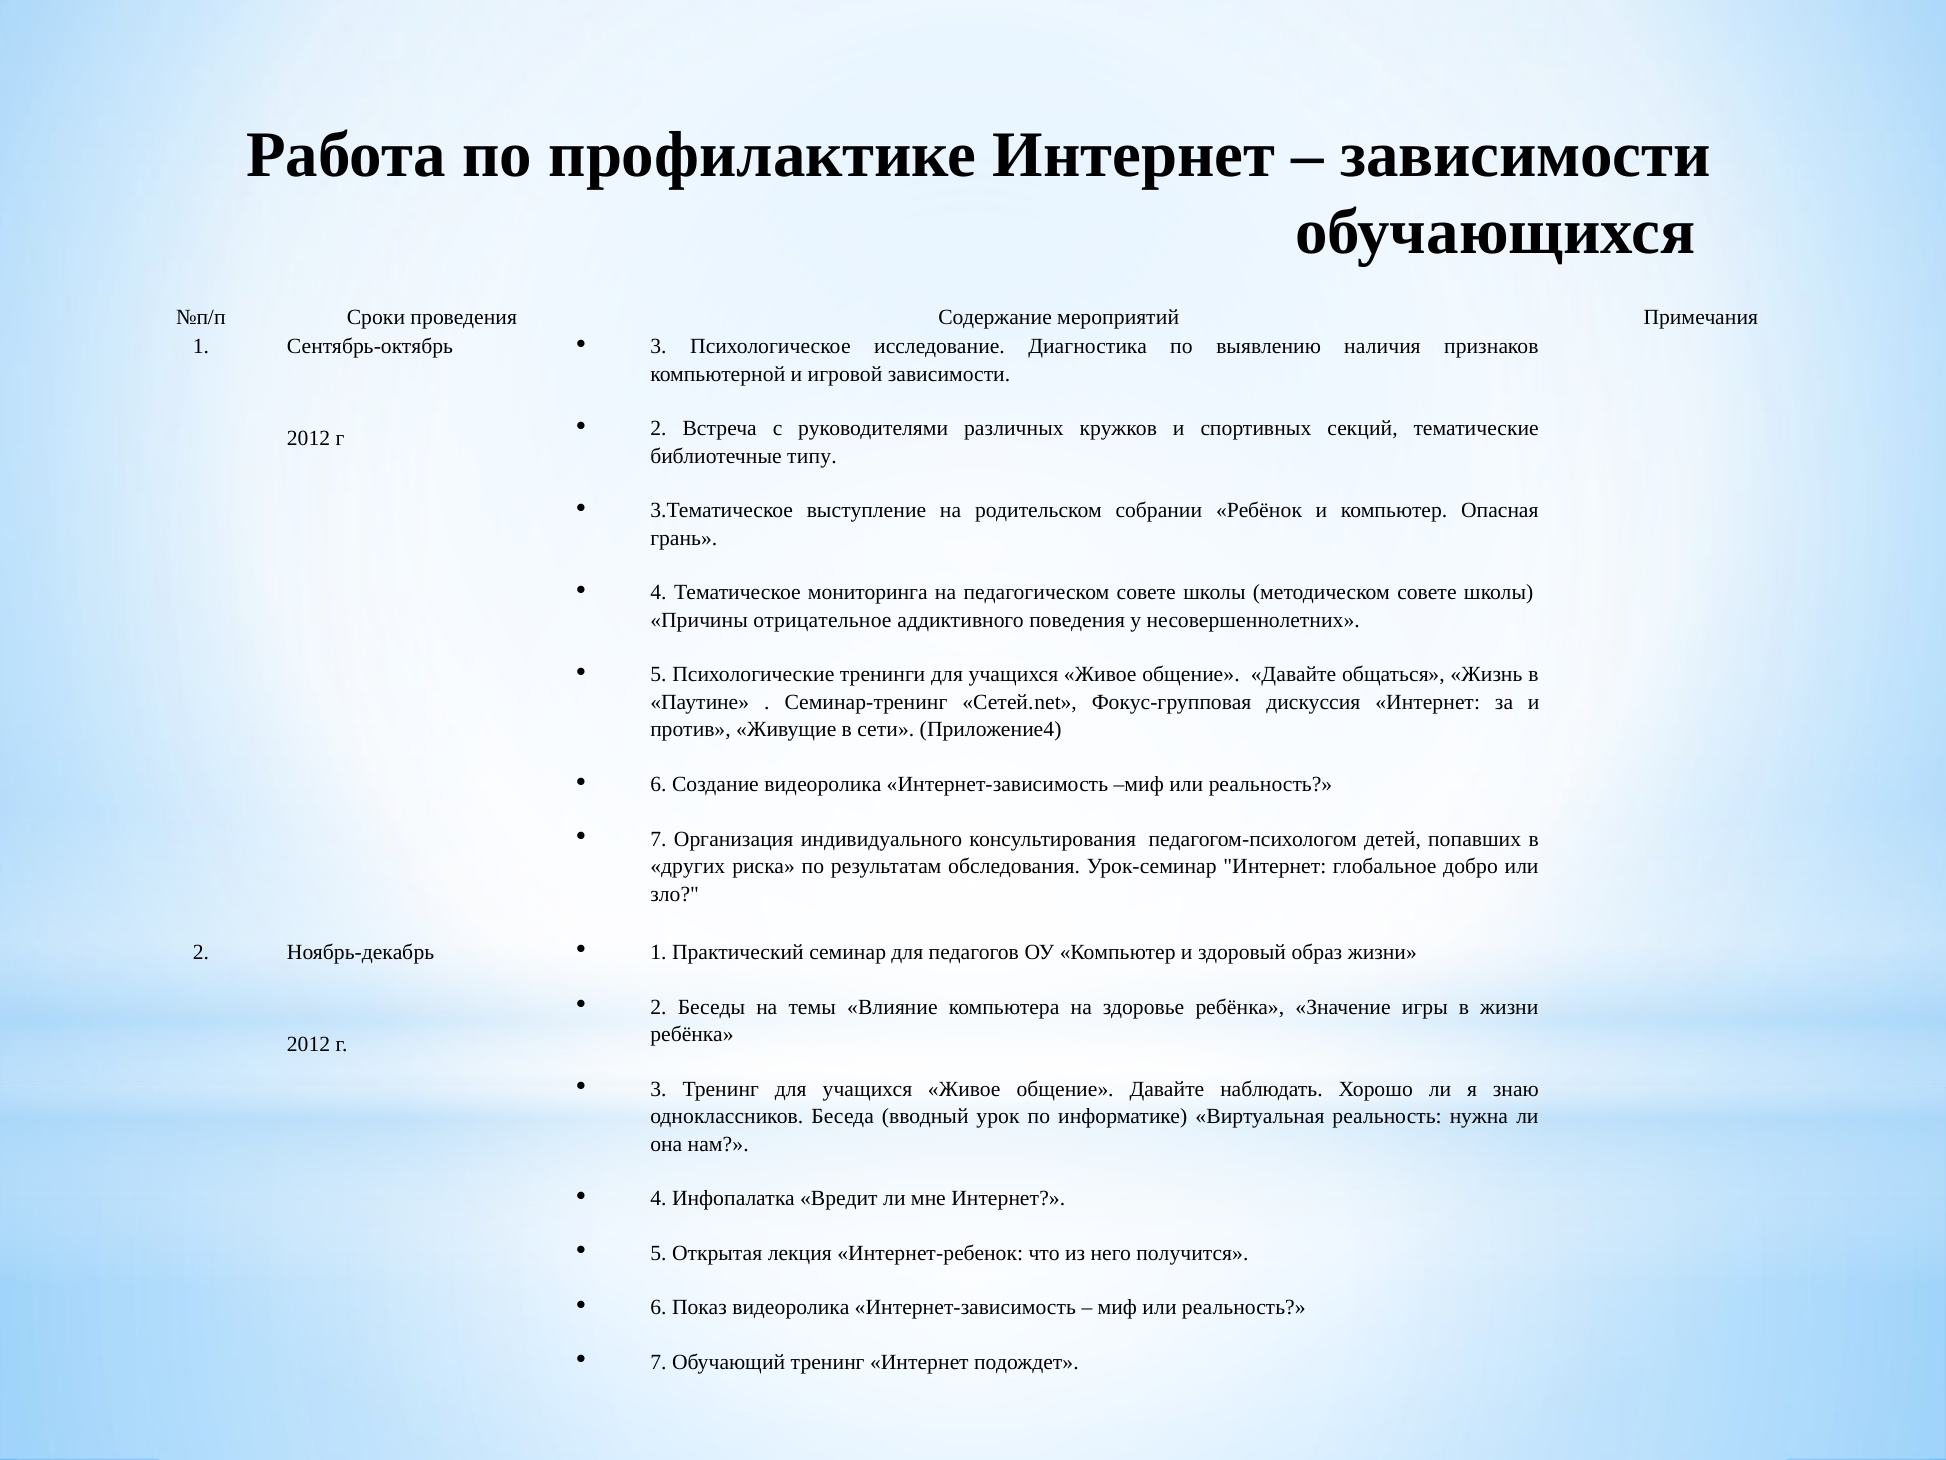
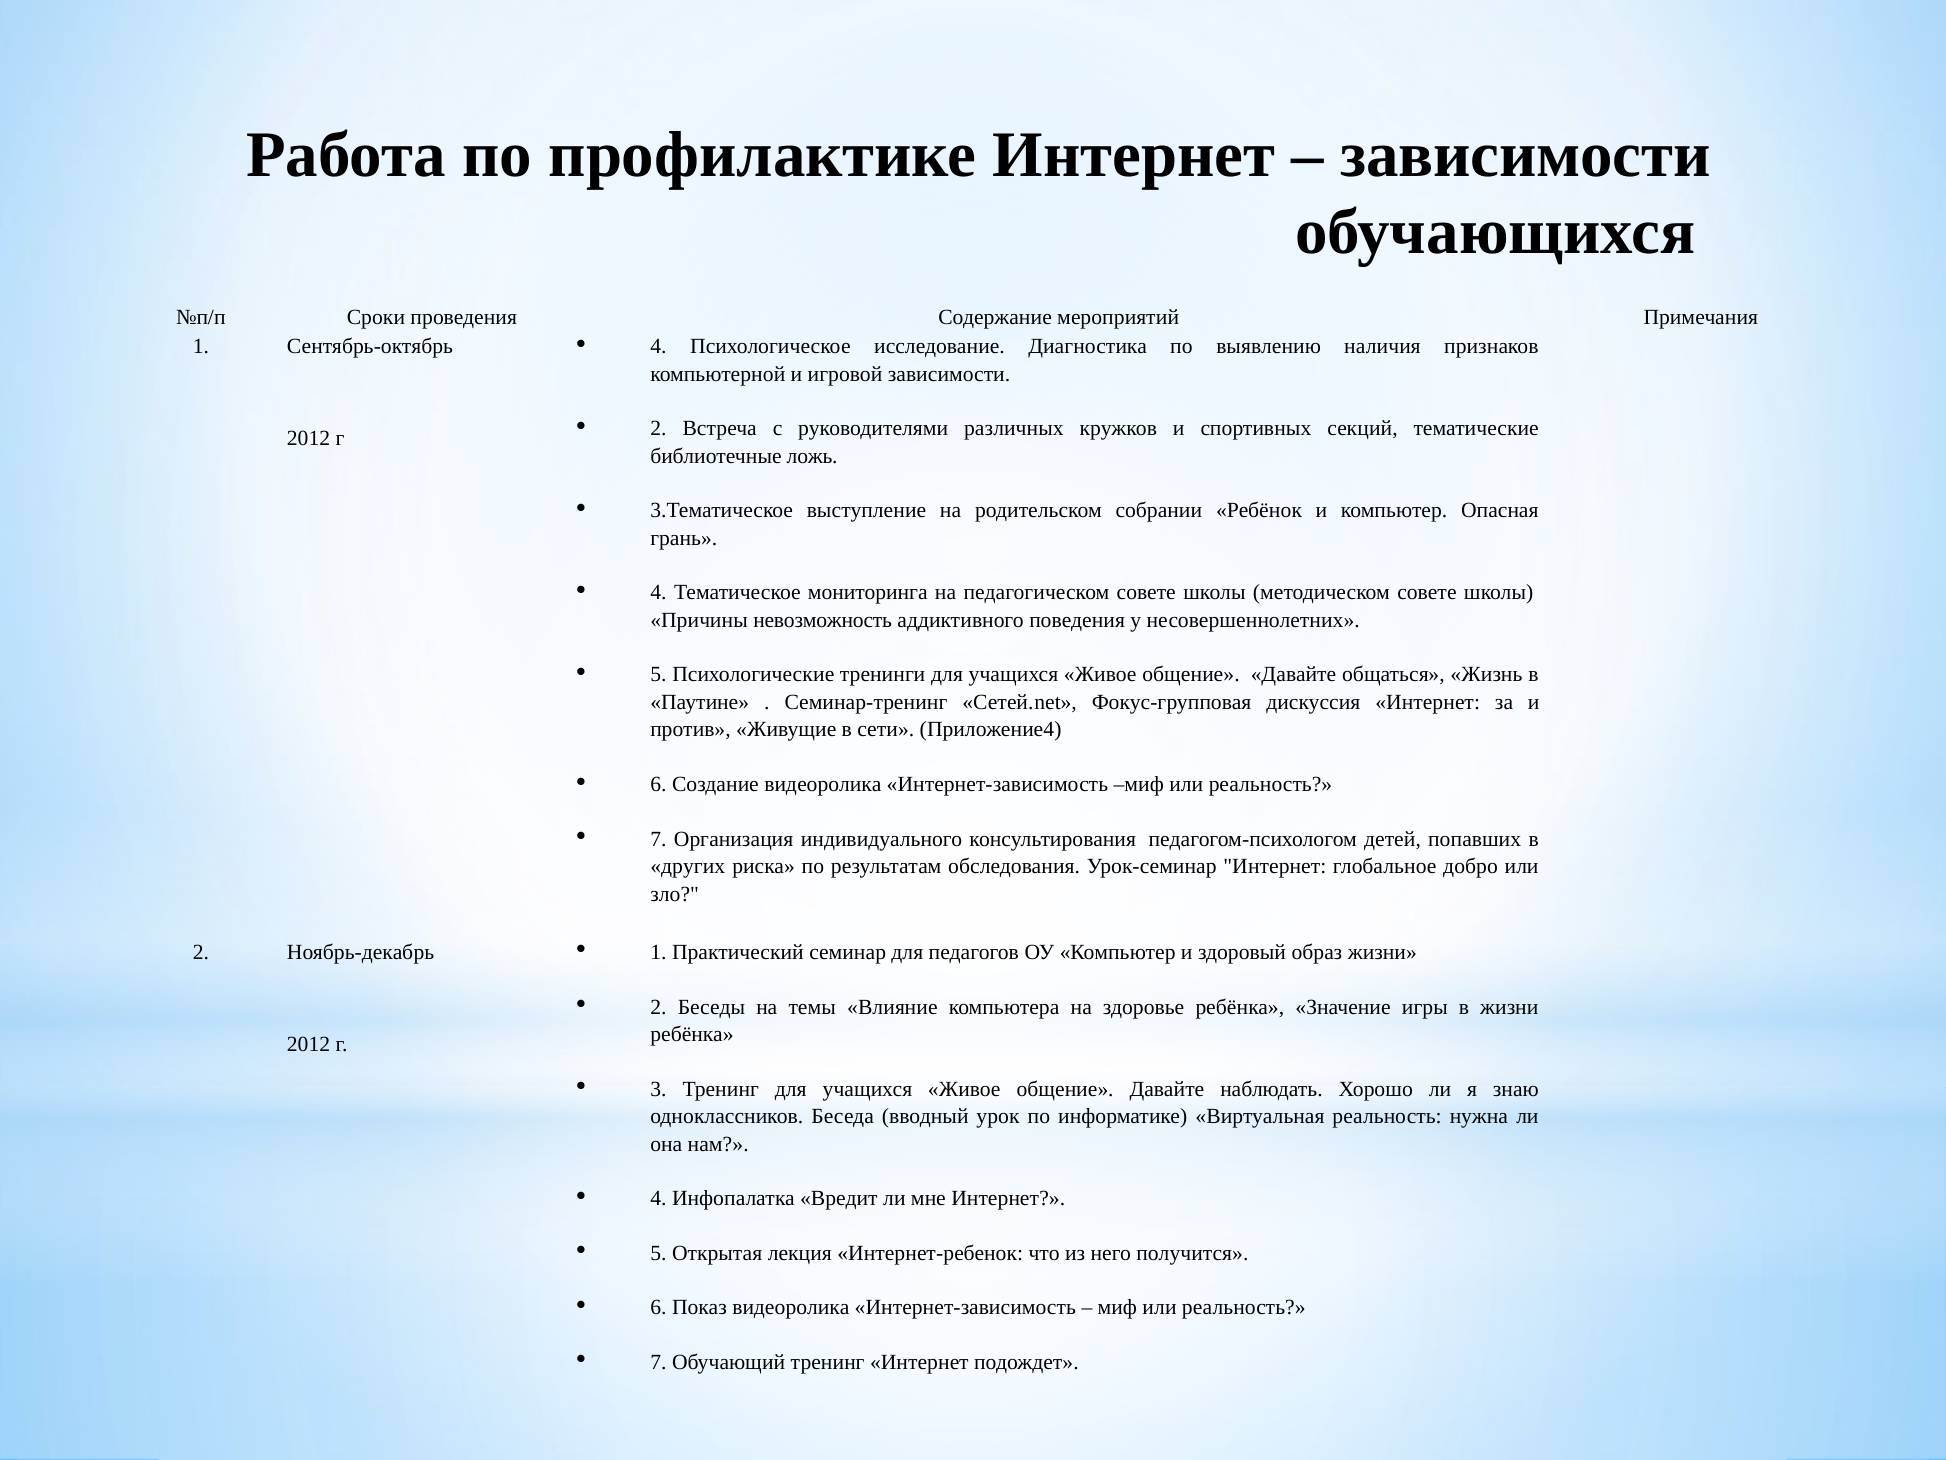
3 at (658, 346): 3 -> 4
типу: типу -> ложь
отрицательное: отрицательное -> невозможность
